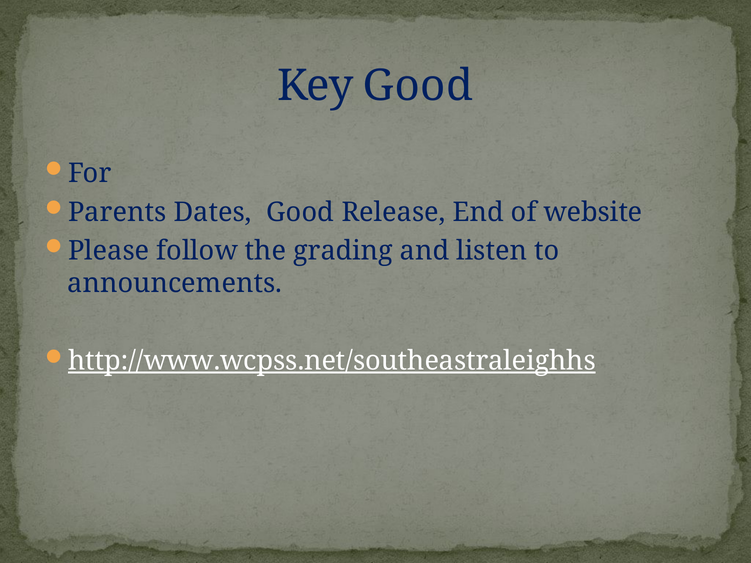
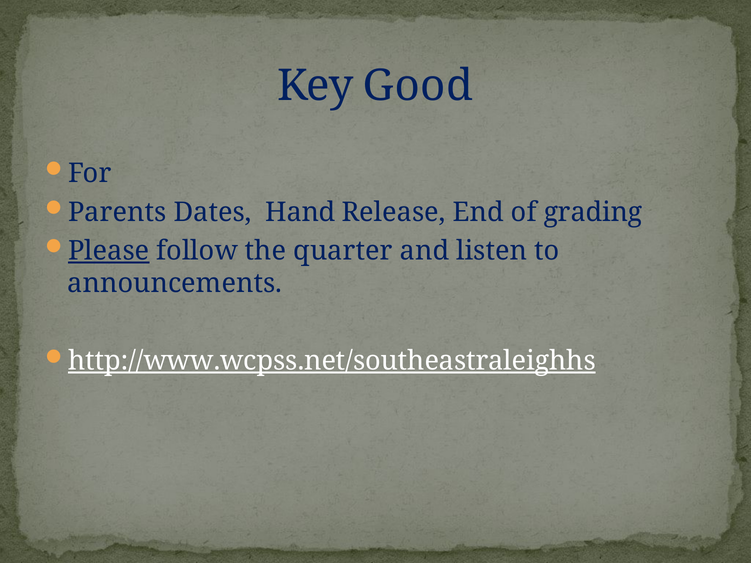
Dates Good: Good -> Hand
website: website -> grading
Please underline: none -> present
grading: grading -> quarter
